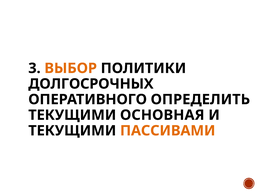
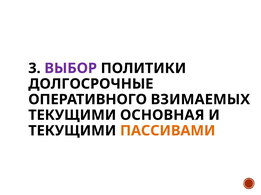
ВЫБОР colour: orange -> purple
ДОЛГОСРОЧНЫХ: ДОЛГОСРОЧНЫХ -> ДОЛГОСРОЧНЫЕ
ОПРЕДЕЛИТЬ: ОПРЕДЕЛИТЬ -> ВЗИМАЕМЫХ
